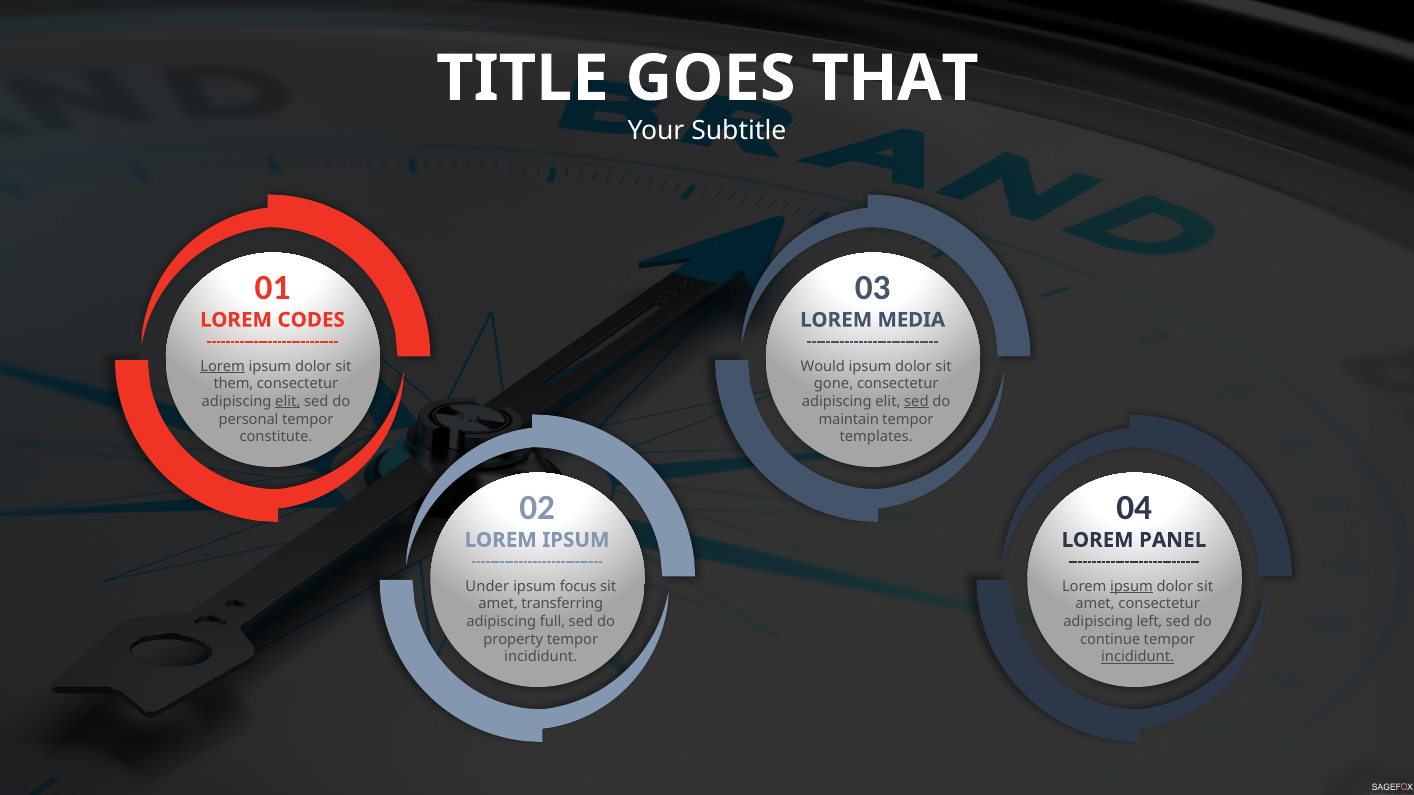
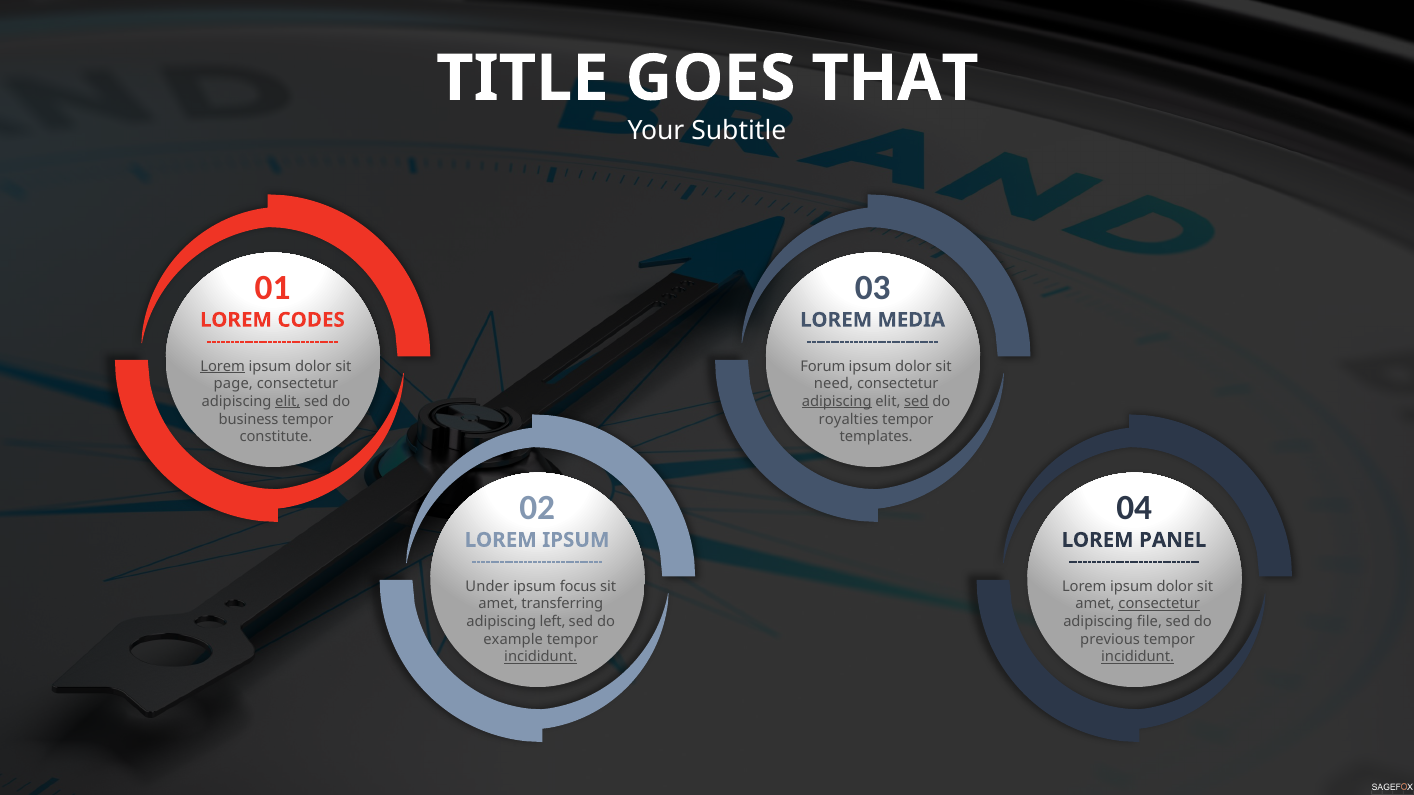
Would: Would -> Forum
them: them -> page
gone: gone -> need
adipiscing at (837, 402) underline: none -> present
personal: personal -> business
maintain: maintain -> royalties
ipsum at (1132, 587) underline: present -> none
consectetur at (1159, 604) underline: none -> present
full: full -> left
left: left -> file
property: property -> example
continue: continue -> previous
incididunt at (541, 657) underline: none -> present
